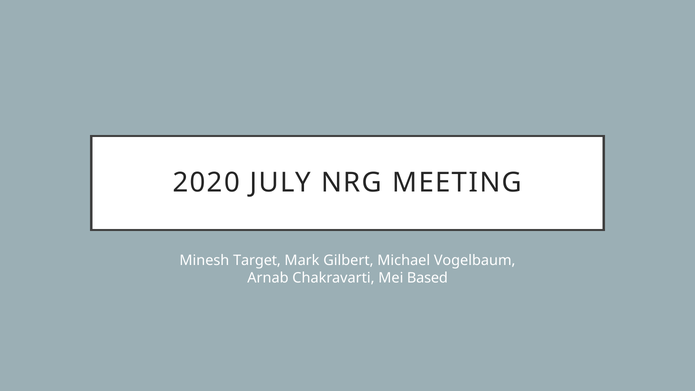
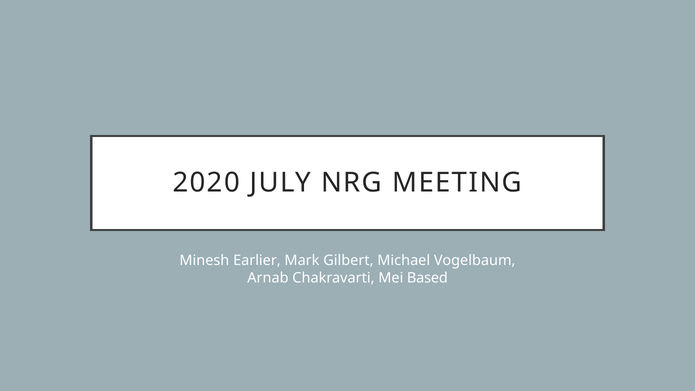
Target: Target -> Earlier
